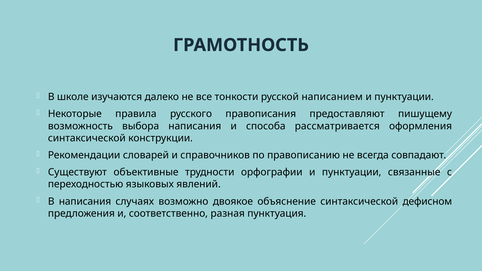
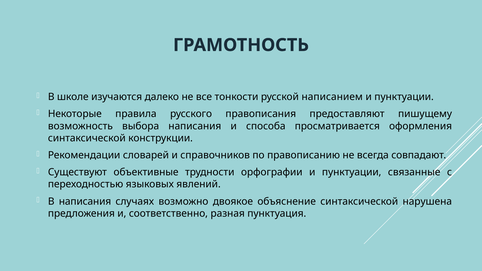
рассматривается: рассматривается -> просматривается
дефисном: дефисном -> нарушена
